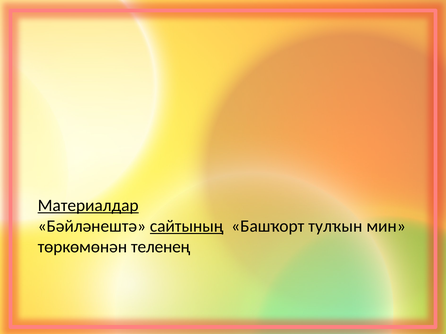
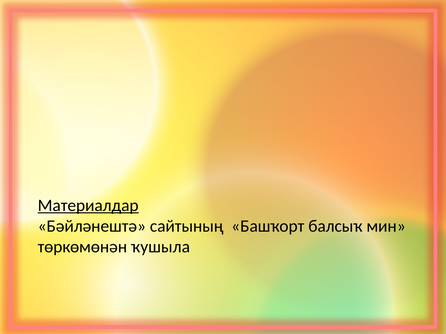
сайтының underline: present -> none
тулҡын: тулҡын -> балсыҡ
теленең: теленең -> ҡушыла
